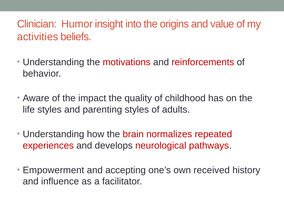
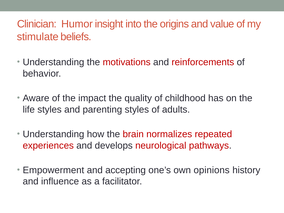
activities: activities -> stimulate
received: received -> opinions
